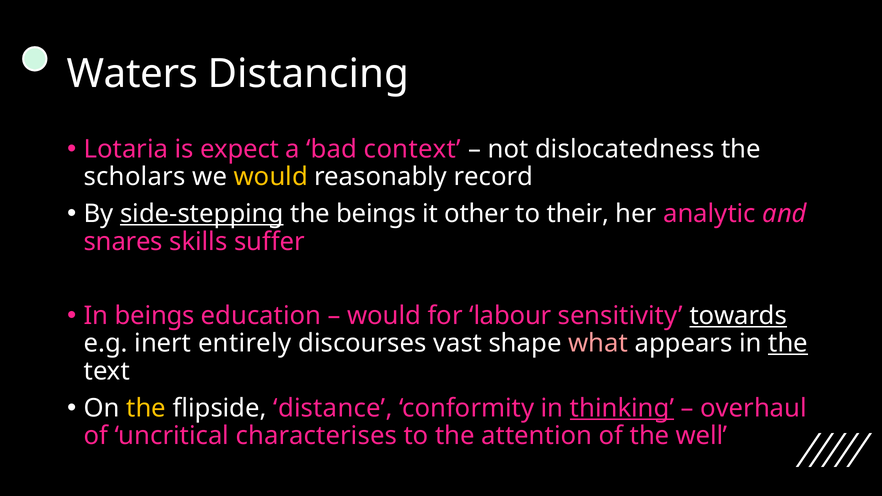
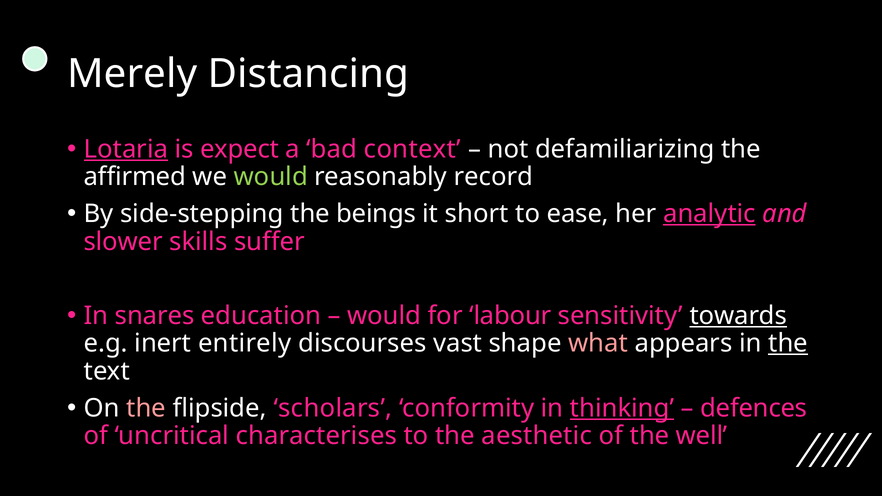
Waters: Waters -> Merely
Lotaria underline: none -> present
dislocatedness: dislocatedness -> defamiliarizing
scholars: scholars -> affirmed
would at (271, 177) colour: yellow -> light green
side-stepping underline: present -> none
other: other -> short
their: their -> ease
analytic underline: none -> present
snares: snares -> slower
In beings: beings -> snares
the at (146, 408) colour: yellow -> pink
distance: distance -> scholars
overhaul: overhaul -> defences
attention: attention -> aesthetic
